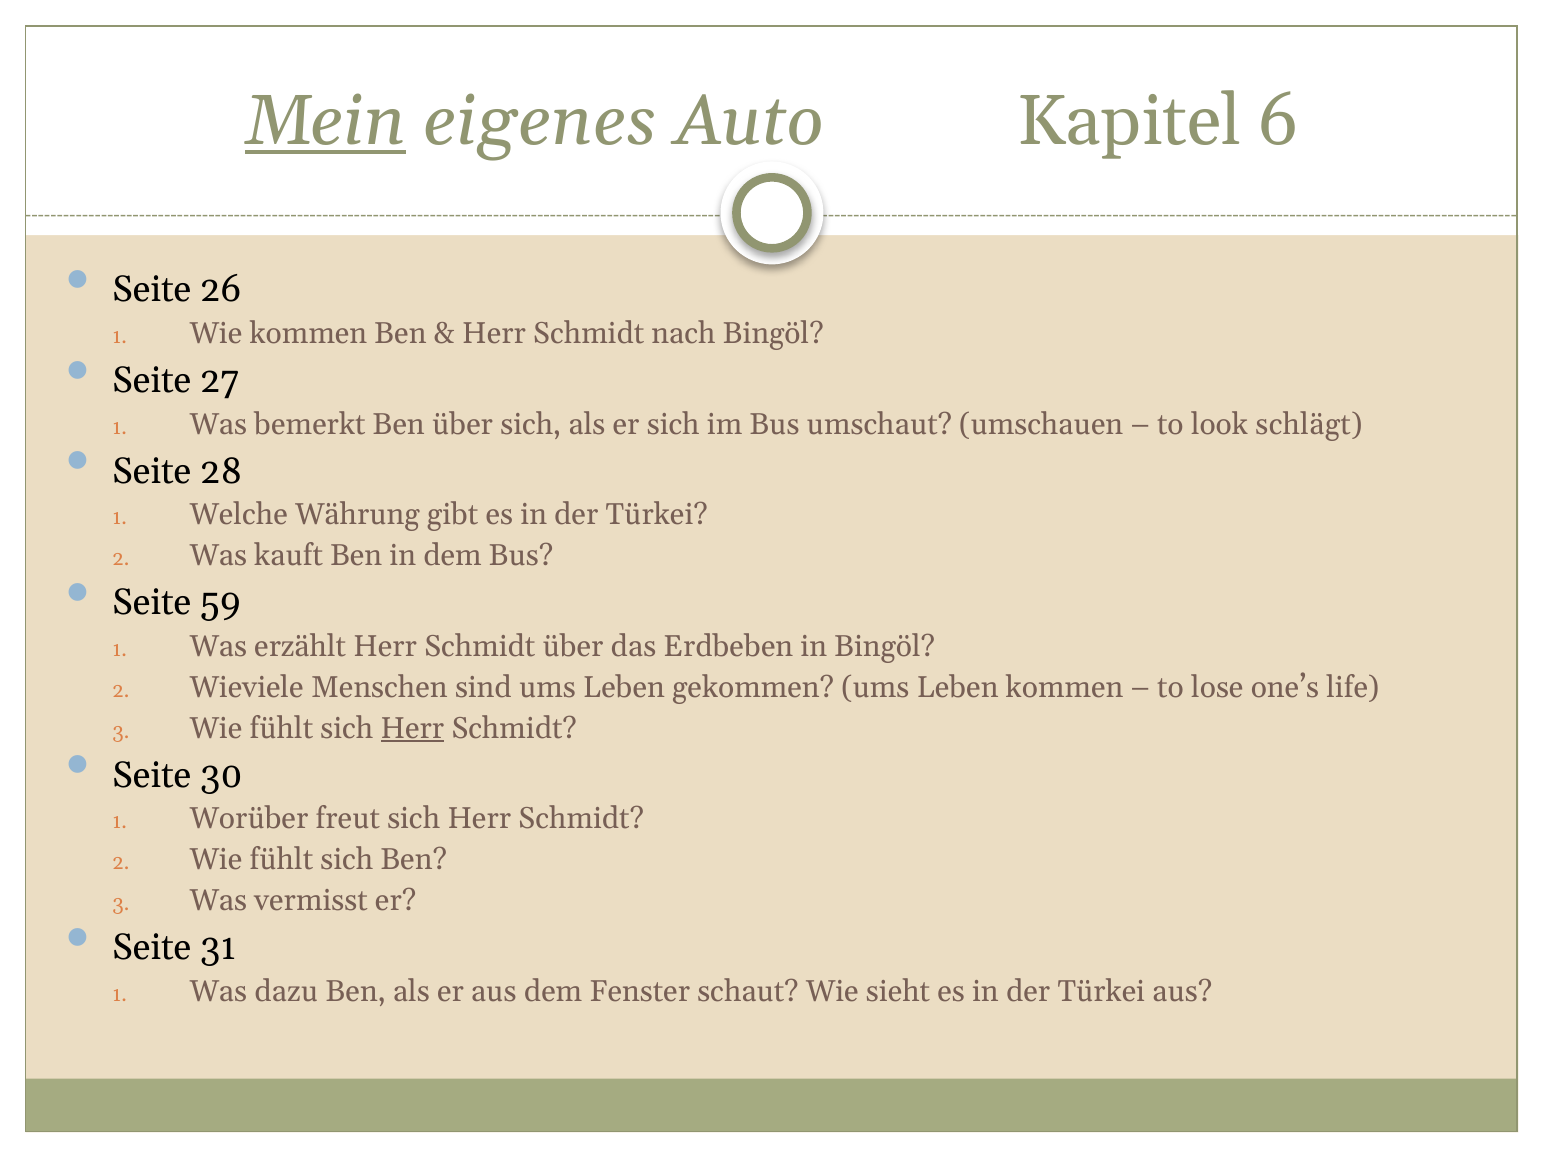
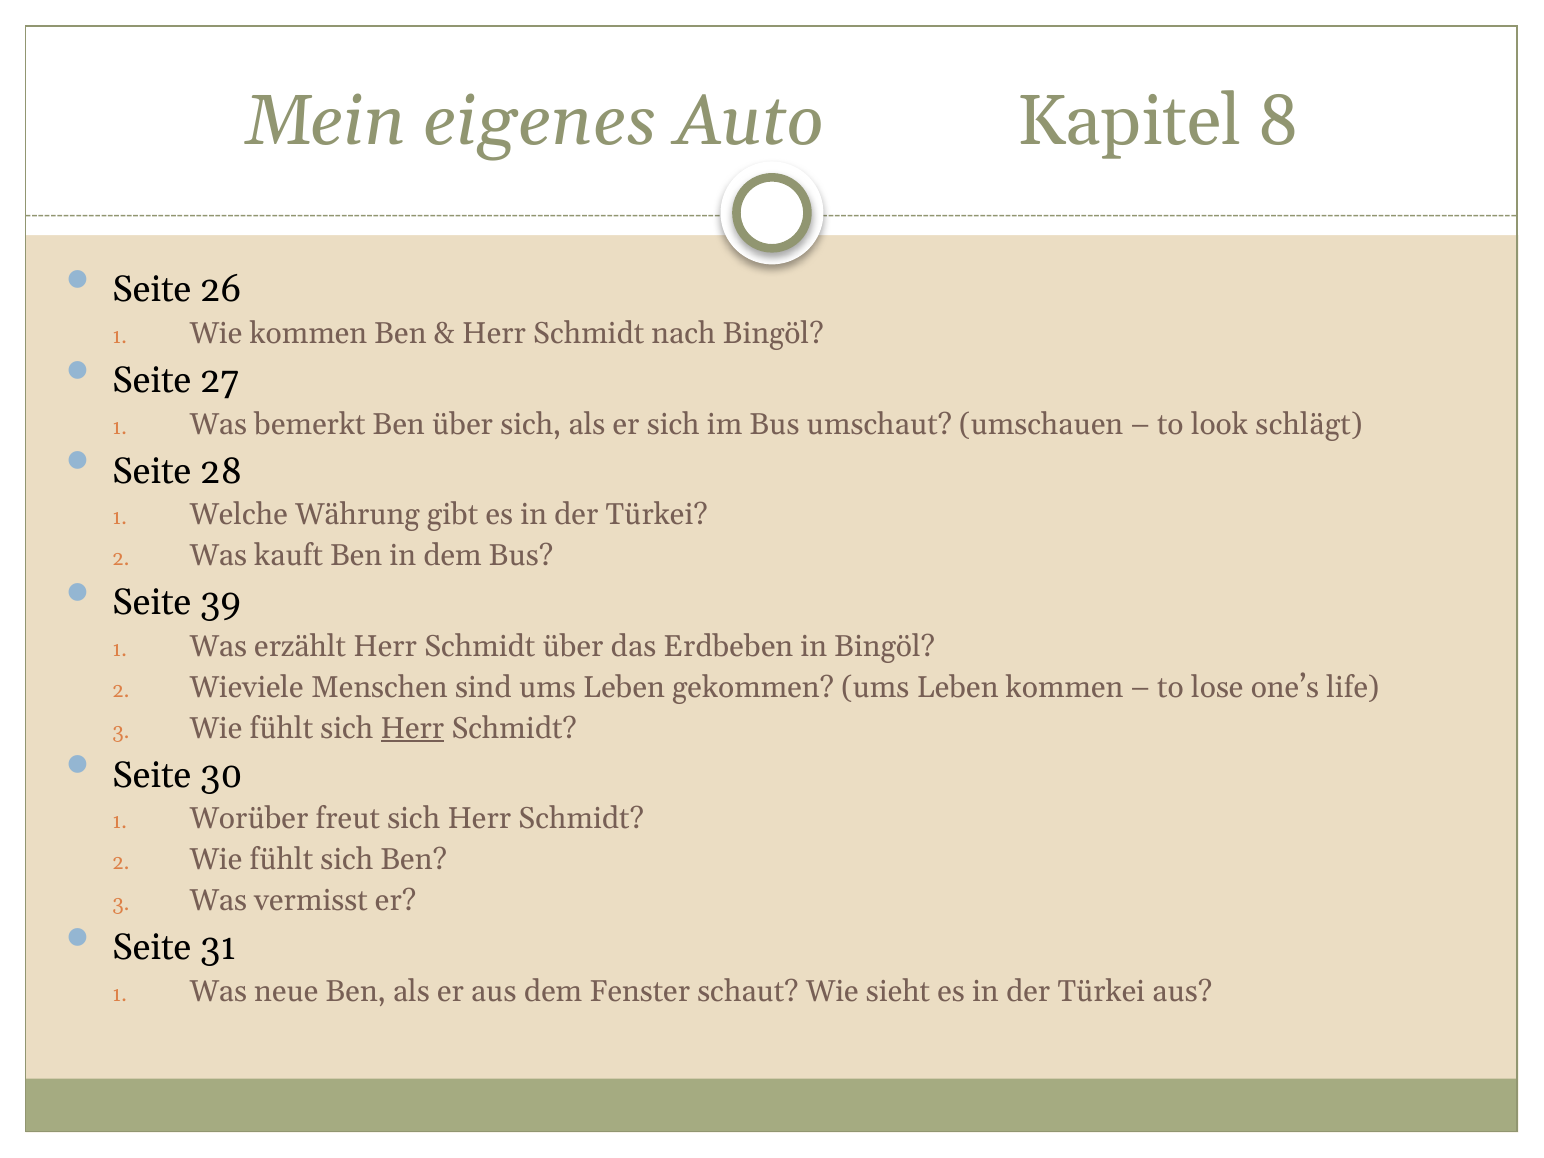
Mein underline: present -> none
6: 6 -> 8
59: 59 -> 39
dazu: dazu -> neue
